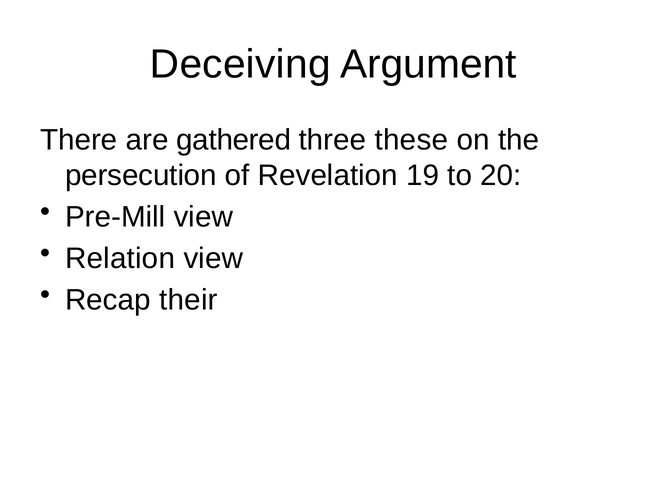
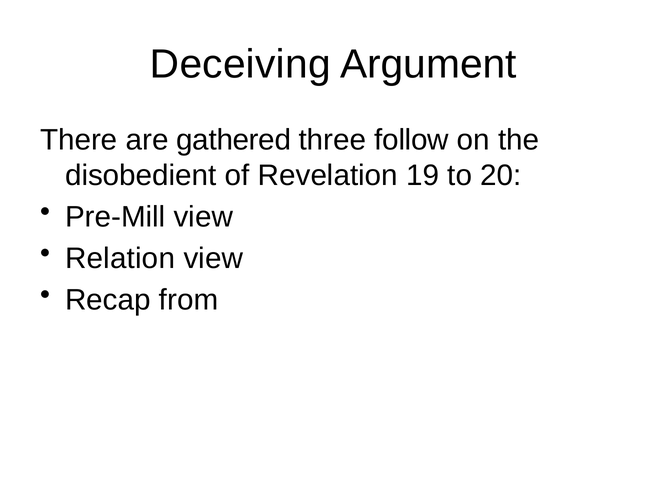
these: these -> follow
persecution: persecution -> disobedient
their: their -> from
